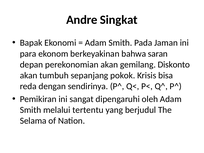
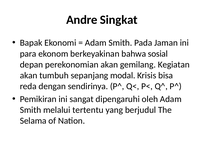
saran: saran -> sosial
Diskonto: Diskonto -> Kegiatan
pokok: pokok -> modal
